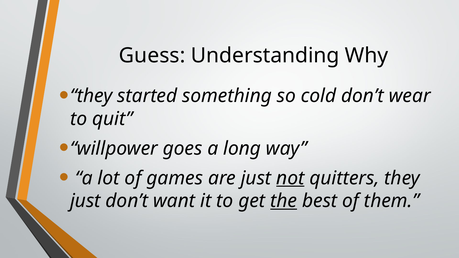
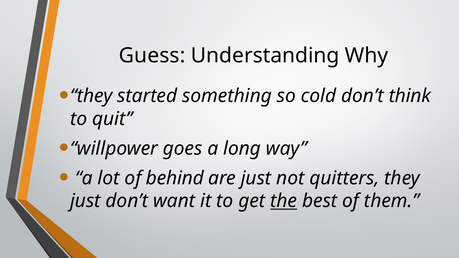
wear: wear -> think
games: games -> behind
not underline: present -> none
